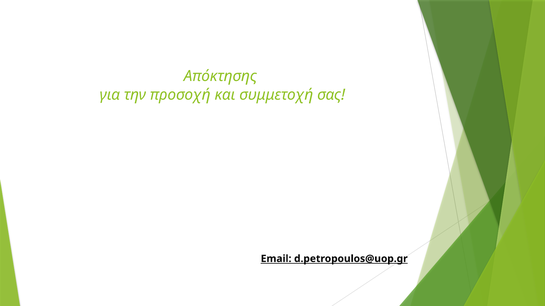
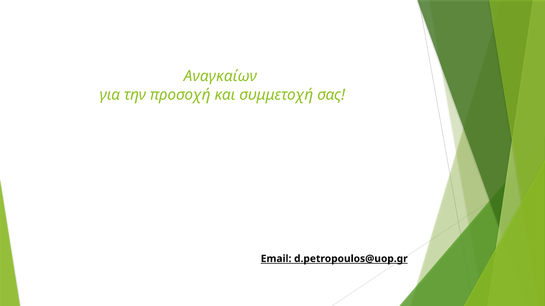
Απόκτησης: Απόκτησης -> Αναγκαίων
